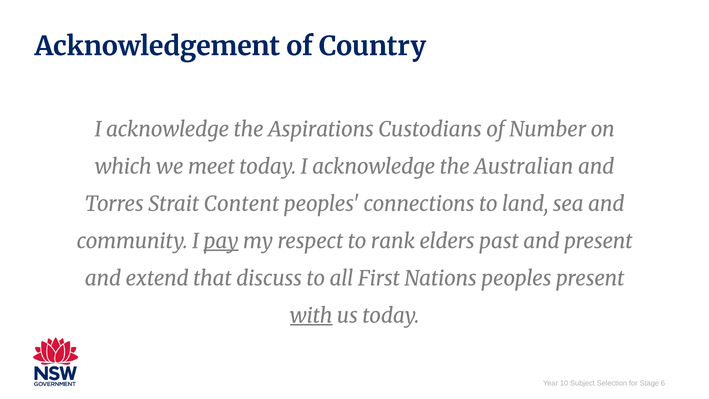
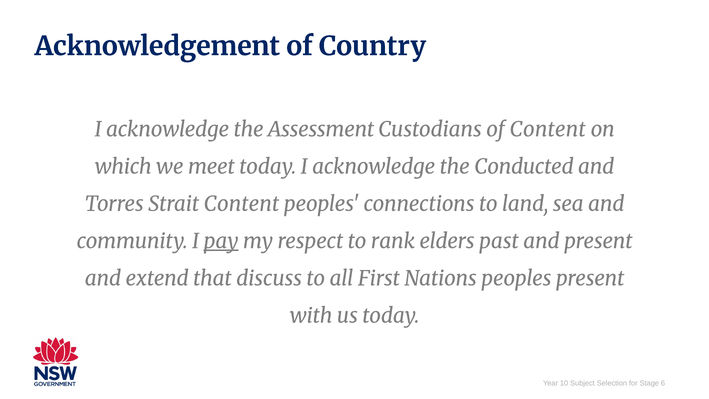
Aspirations: Aspirations -> Assessment
of Number: Number -> Content
Australian: Australian -> Conducted
with underline: present -> none
